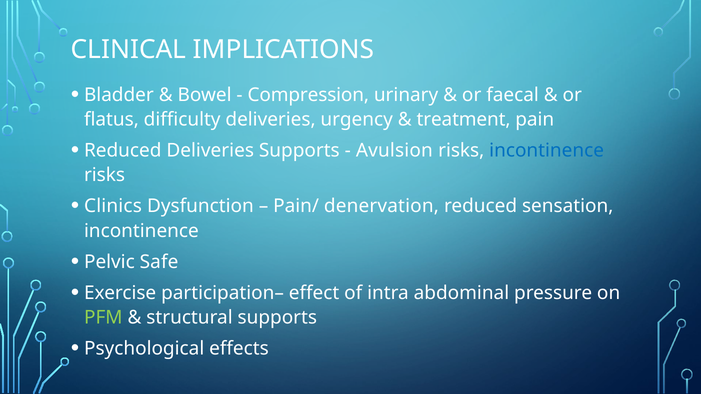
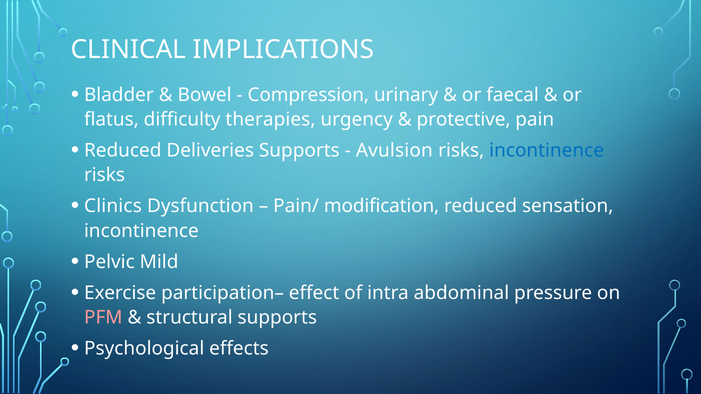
difficulty deliveries: deliveries -> therapies
treatment: treatment -> protective
denervation: denervation -> modification
Safe: Safe -> Mild
PFM colour: light green -> pink
